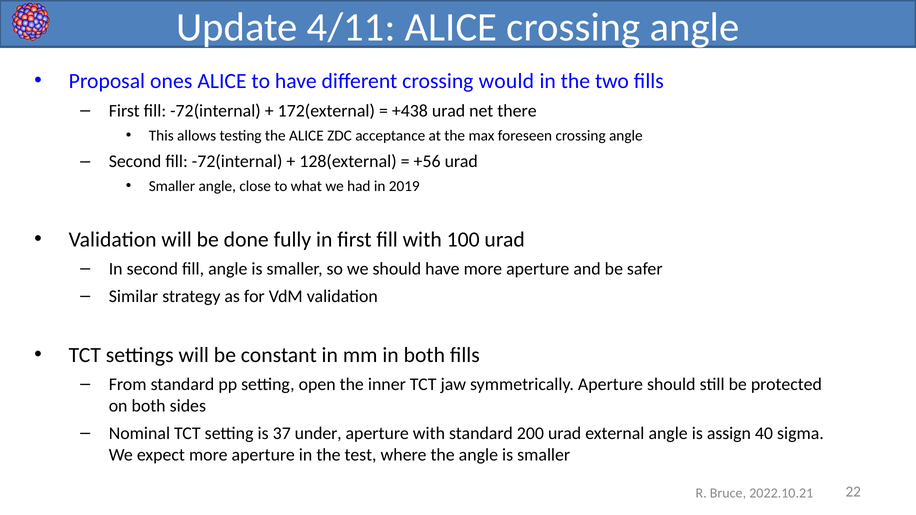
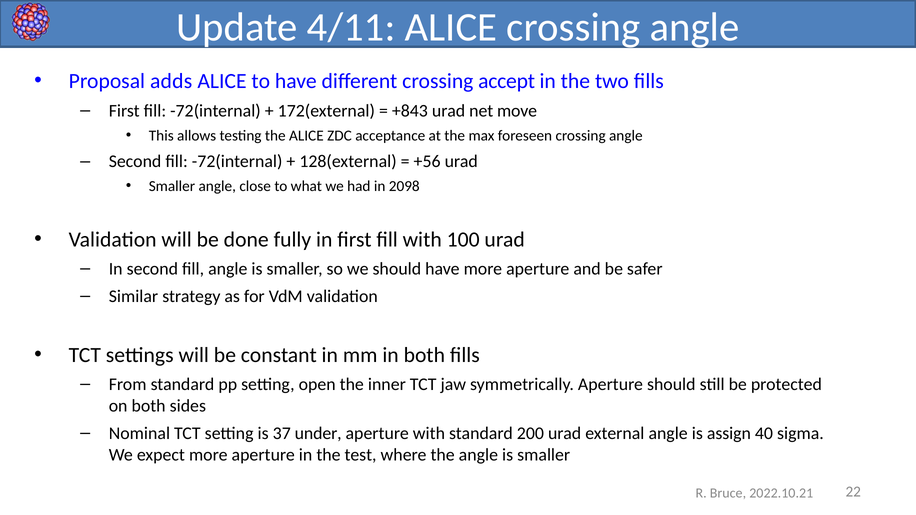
ones: ones -> adds
would: would -> accept
+438: +438 -> +843
there: there -> move
2019: 2019 -> 2098
